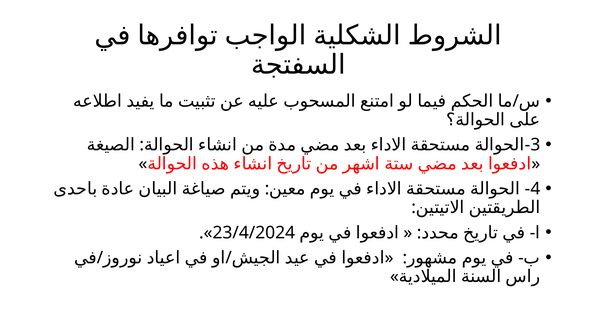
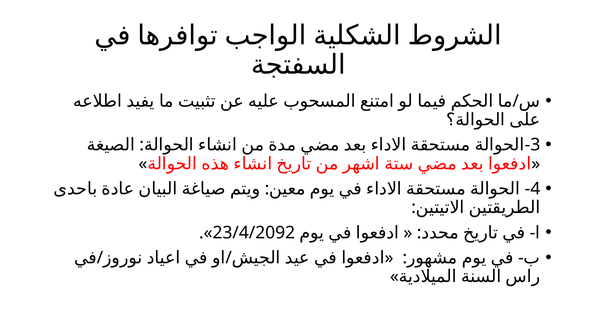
23/4/2024: 23/4/2024 -> 23/4/2092
